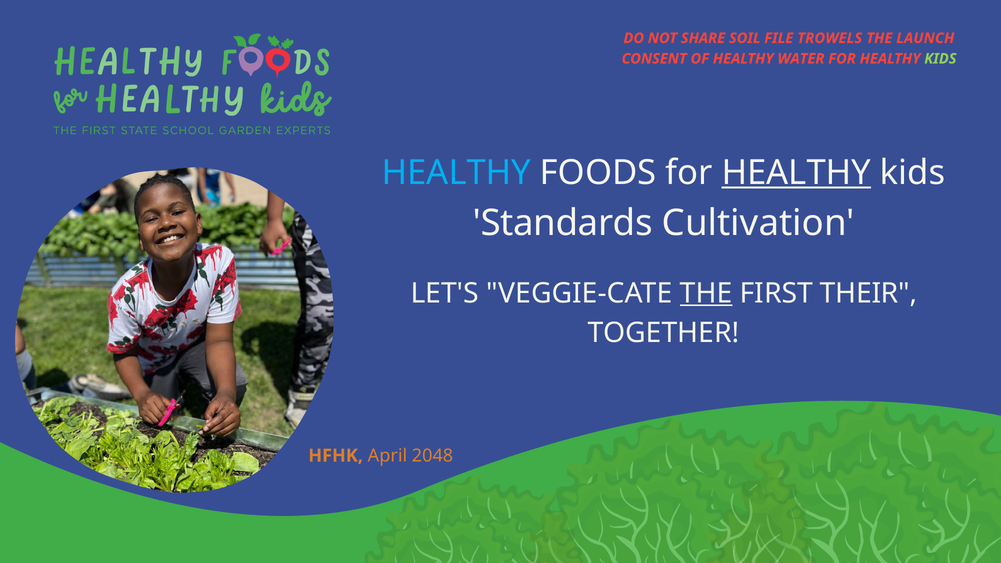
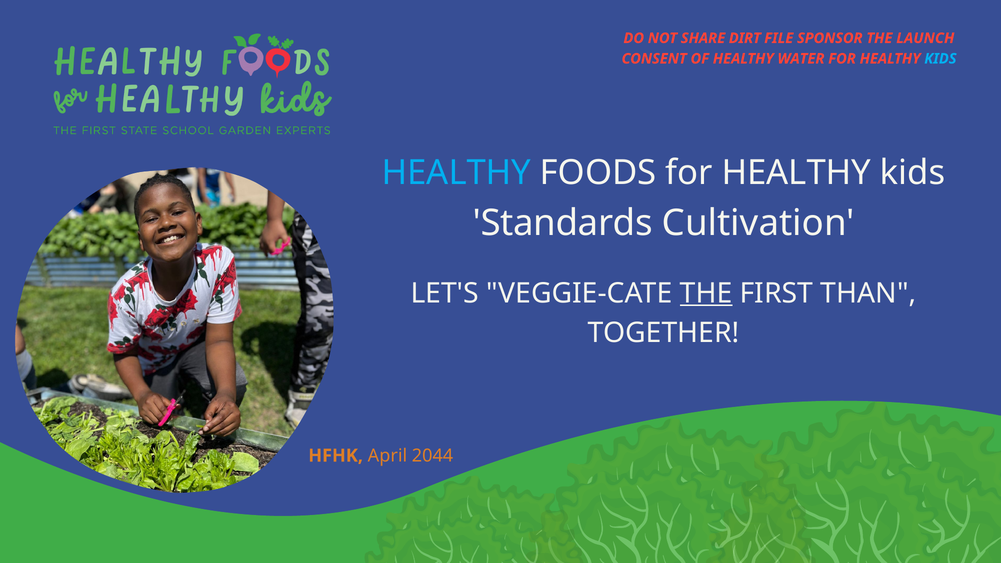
SOIL: SOIL -> DIRT
TROWELS: TROWELS -> SPONSOR
KIDS at (940, 59) colour: light green -> light blue
HEALTHY at (796, 173) underline: present -> none
THEIR: THEIR -> THAN
2048: 2048 -> 2044
